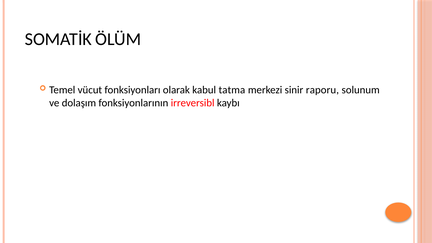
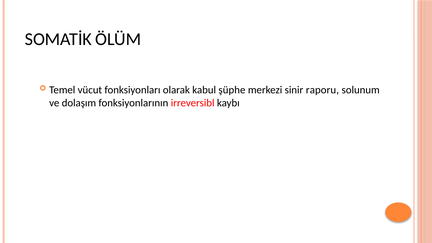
tatma: tatma -> şüphe
